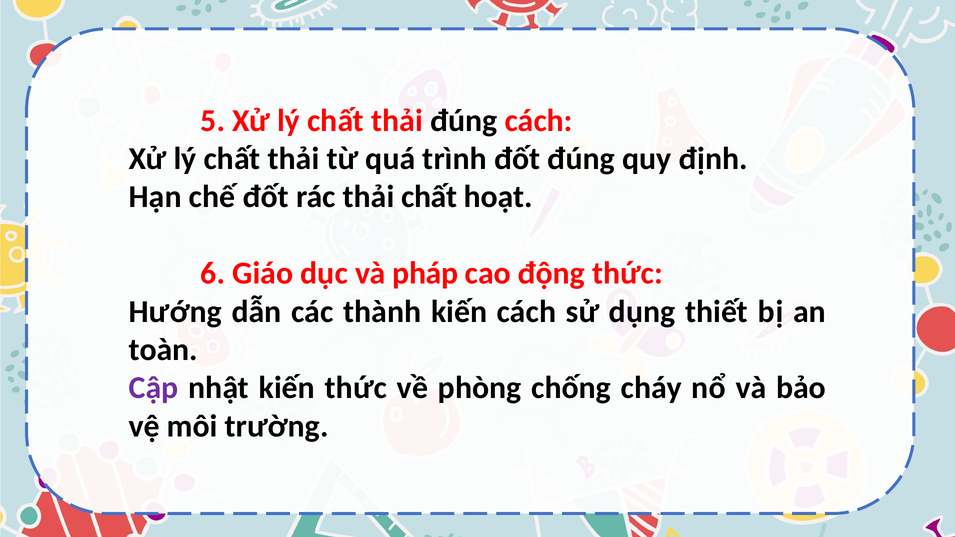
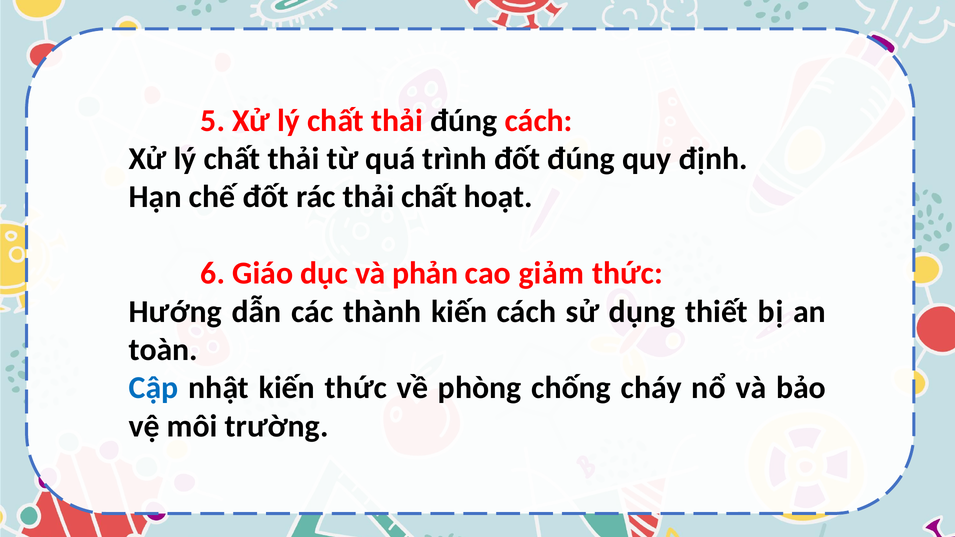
pháp: pháp -> phản
động: động -> giảm
Cập colour: purple -> blue
